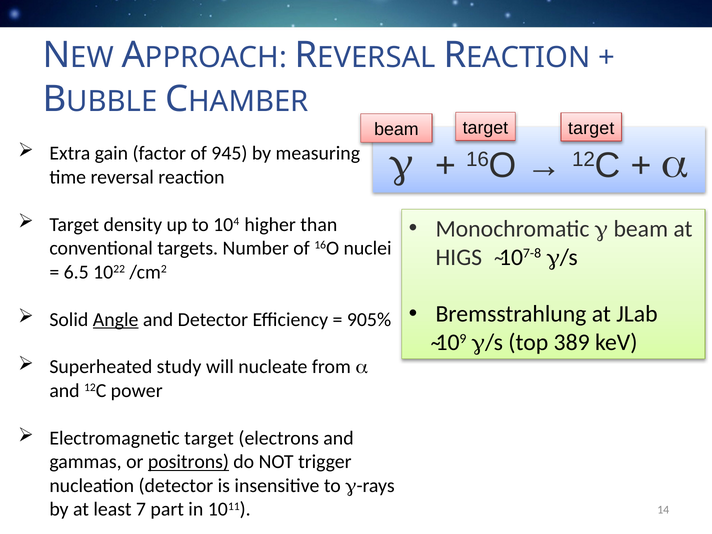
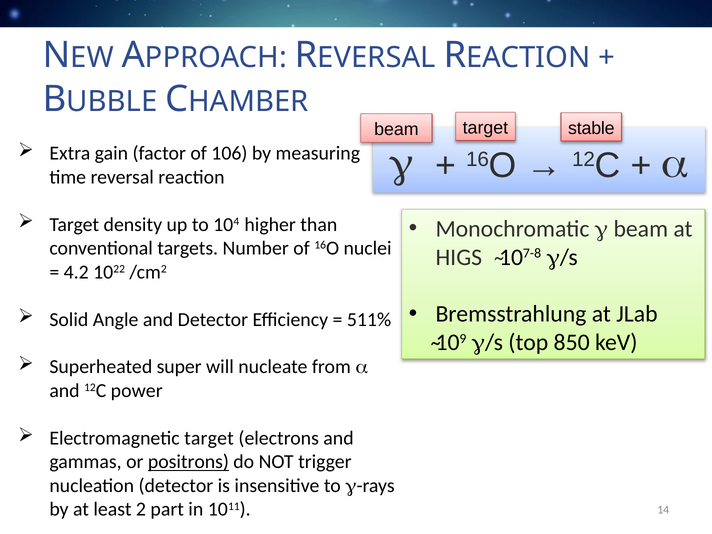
target target: target -> stable
945: 945 -> 106
6.5: 6.5 -> 4.2
Angle underline: present -> none
905%: 905% -> 511%
389: 389 -> 850
study: study -> super
7: 7 -> 2
